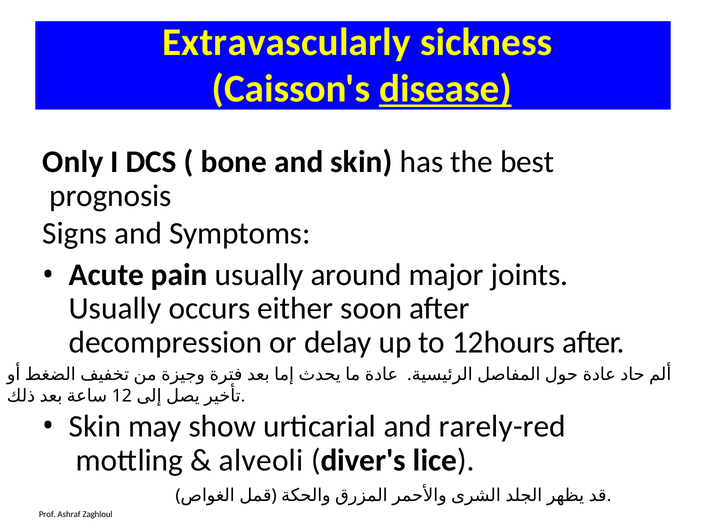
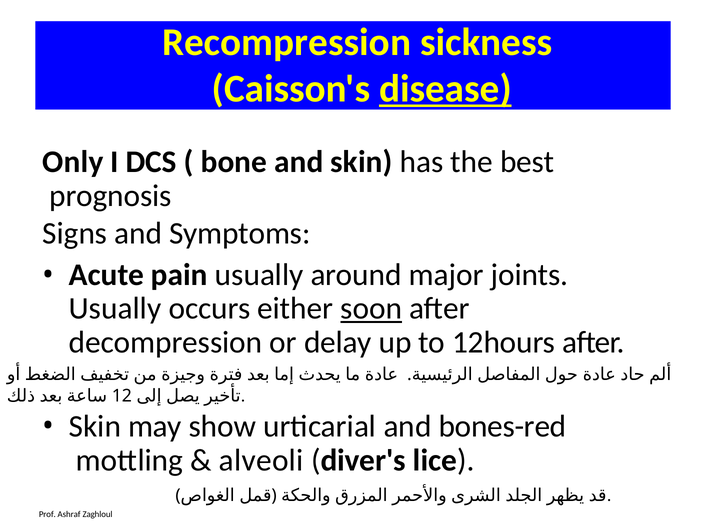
Extravascularly: Extravascularly -> Recompression
soon underline: none -> present
rarely-red: rarely-red -> bones-red
